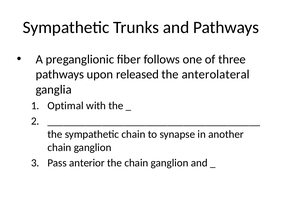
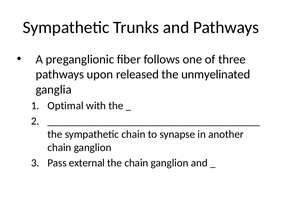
anterolateral: anterolateral -> unmyelinated
anterior: anterior -> external
